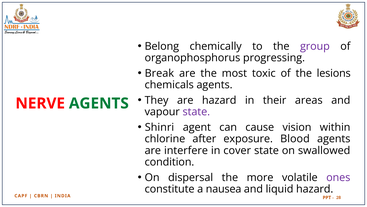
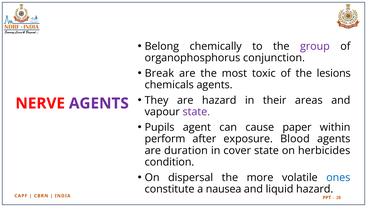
progressing: progressing -> conjunction
AGENTS at (99, 103) colour: green -> purple
Shinri: Shinri -> Pupils
vision: vision -> paper
chlorine: chlorine -> perform
interfere: interfere -> duration
swallowed: swallowed -> herbicides
ones colour: purple -> blue
